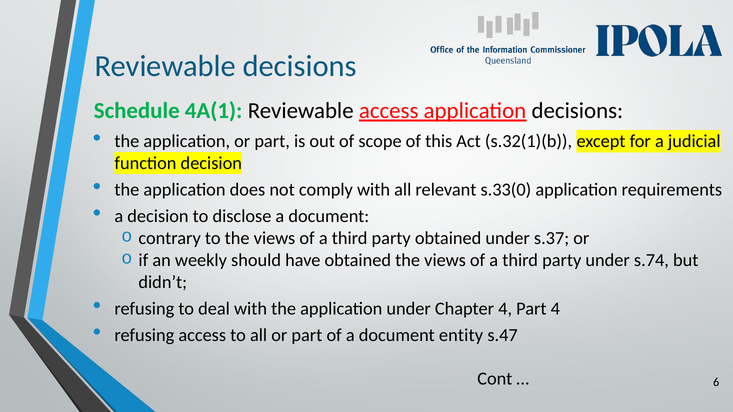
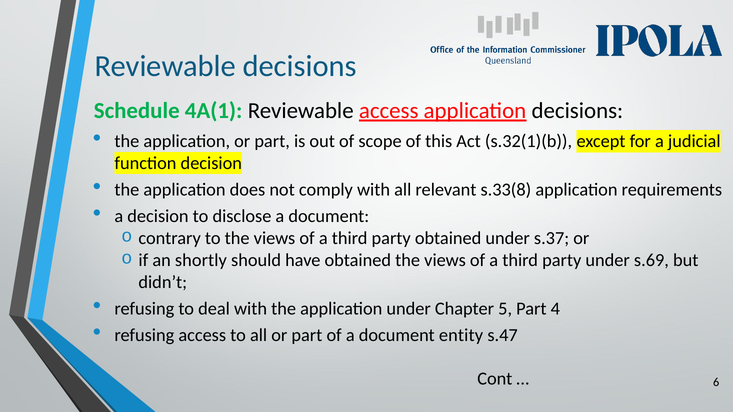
s.33(0: s.33(0 -> s.33(8
weekly: weekly -> shortly
s.74: s.74 -> s.69
Chapter 4: 4 -> 5
